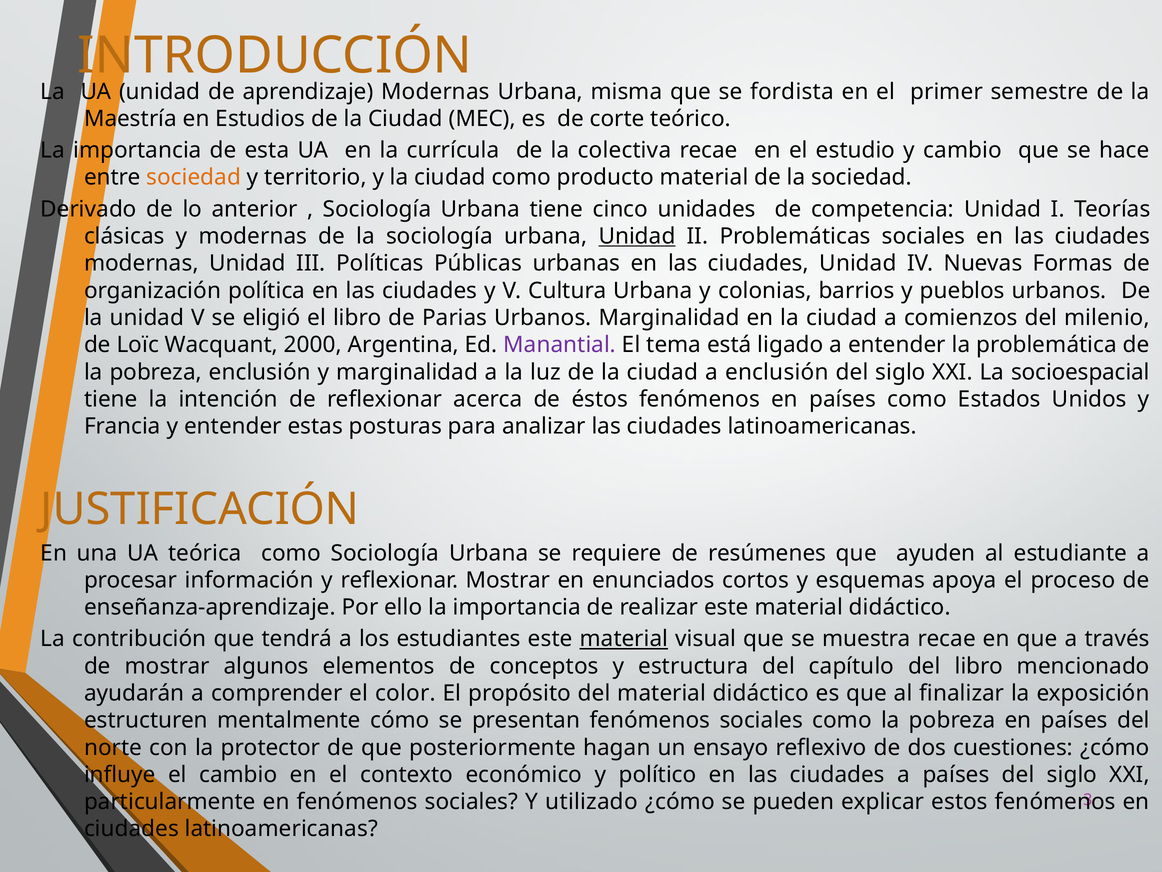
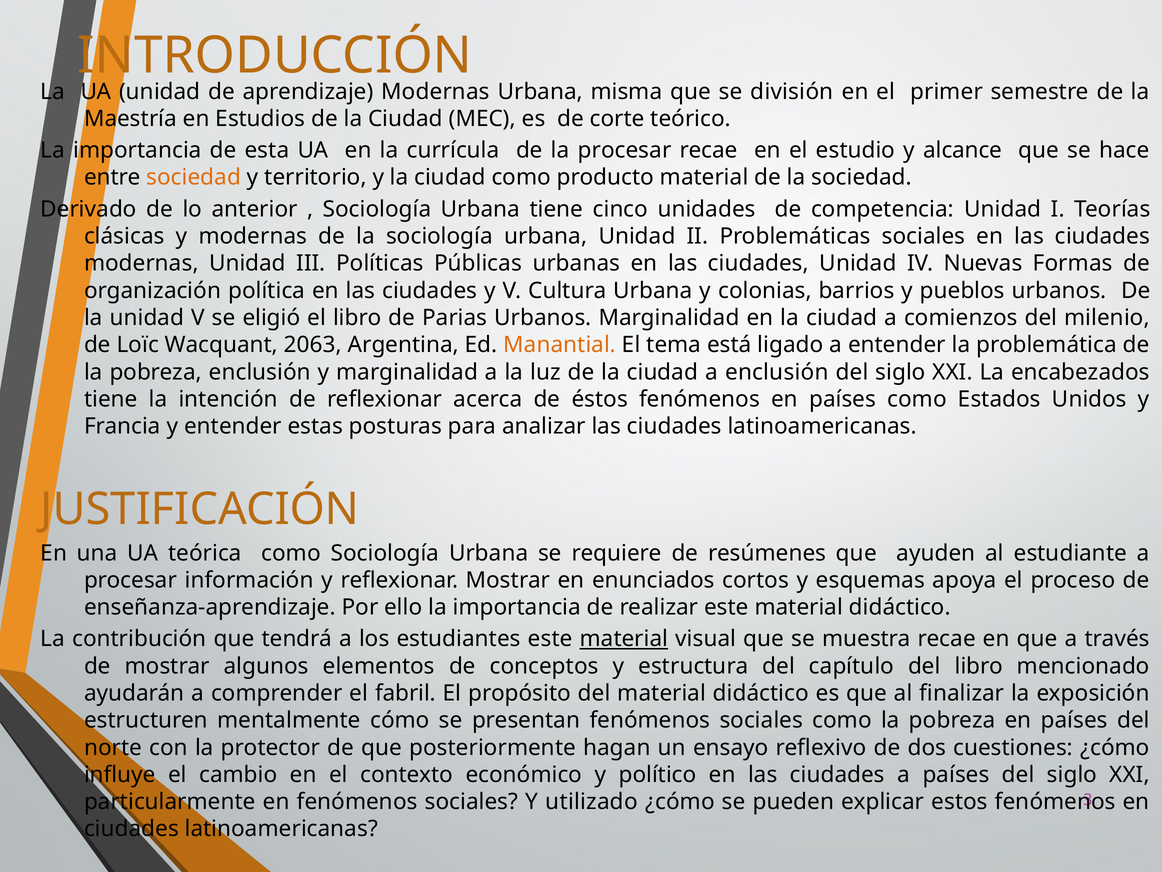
fordista: fordista -> división
la colectiva: colectiva -> procesar
y cambio: cambio -> alcance
Unidad at (637, 236) underline: present -> none
2000: 2000 -> 2063
Manantial colour: purple -> orange
socioespacial: socioespacial -> encabezados
color: color -> fabril
